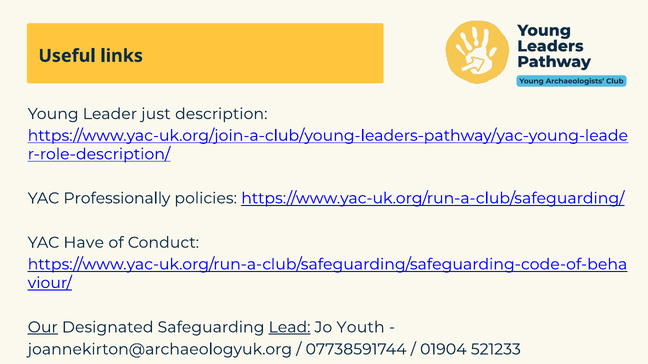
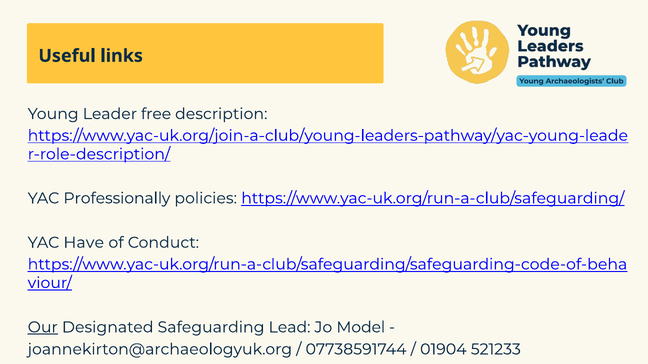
just: just -> free
Lead underline: present -> none
Youth: Youth -> Model
